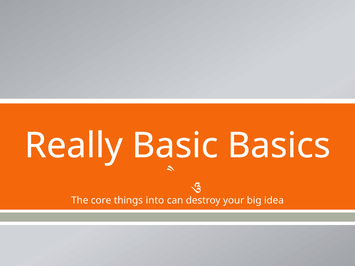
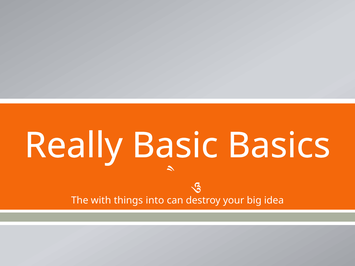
core: core -> with
